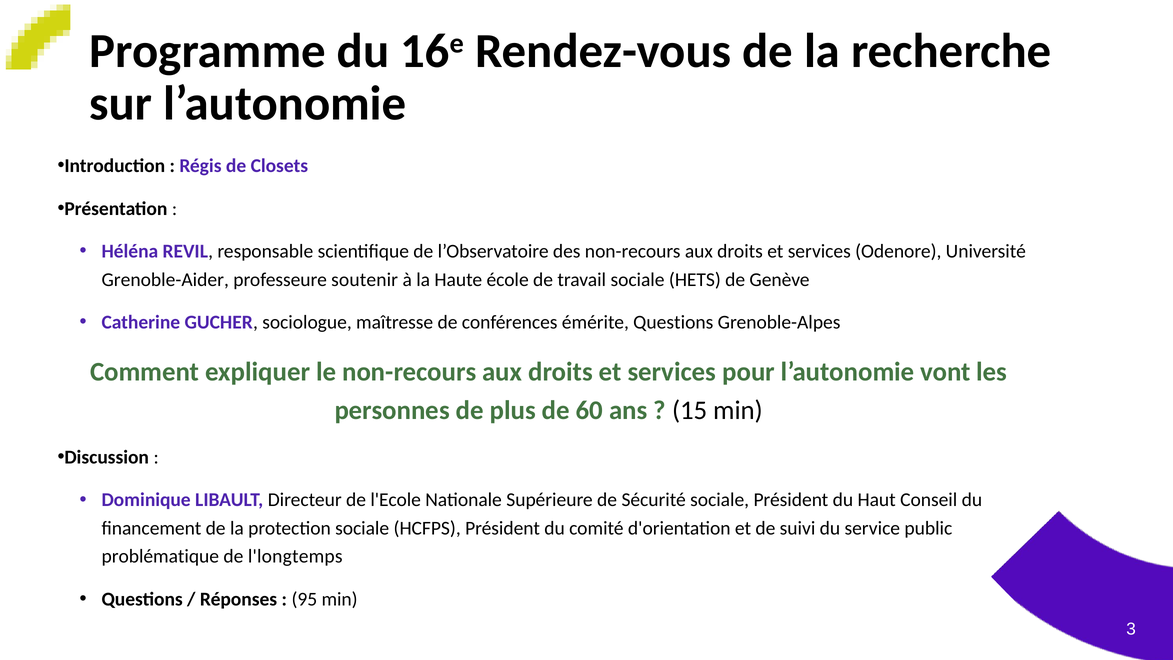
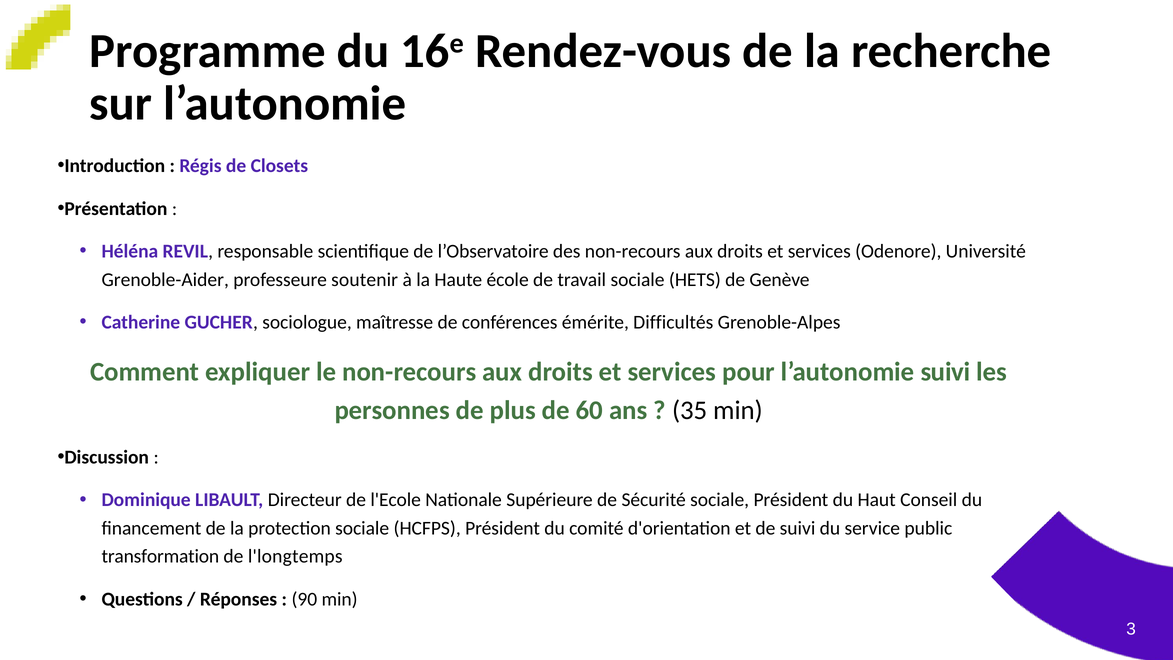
émérite Questions: Questions -> Difficultés
l’autonomie vont: vont -> suivi
15: 15 -> 35
problématique: problématique -> transformation
95: 95 -> 90
